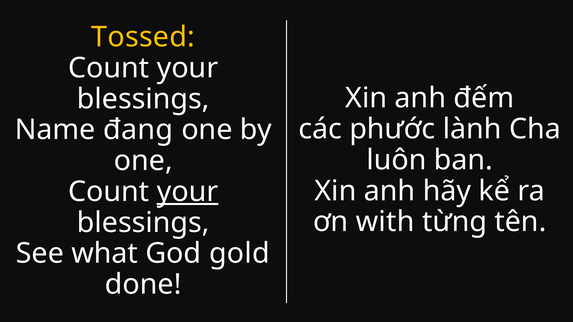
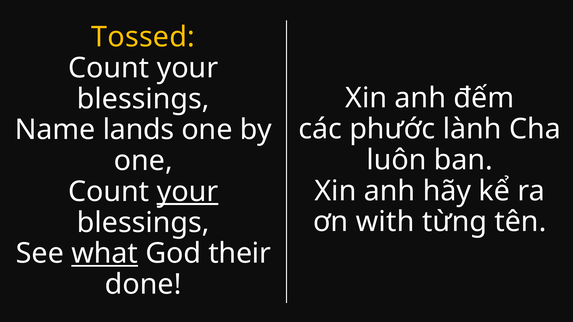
đang: đang -> lands
what underline: none -> present
gold: gold -> their
